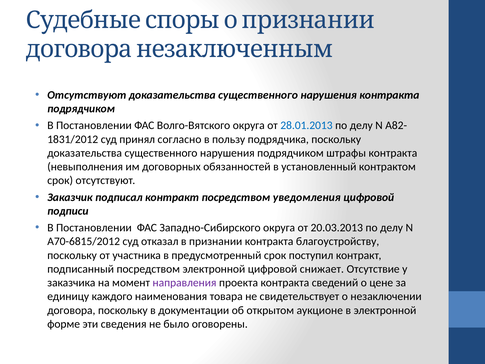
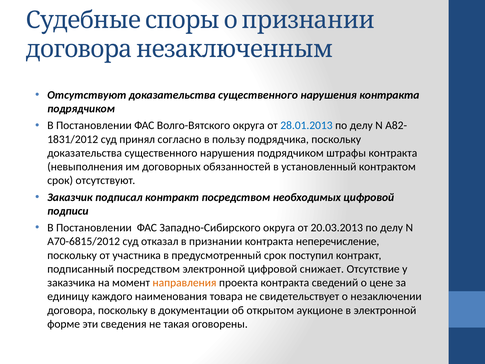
уведомления: уведомления -> необходимых
благоустройству: благоустройству -> неперечисление
направления colour: purple -> orange
было: было -> такая
